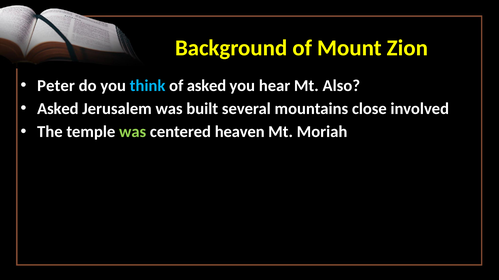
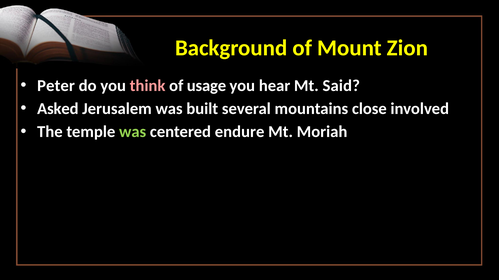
think colour: light blue -> pink
of asked: asked -> usage
Also: Also -> Said
heaven: heaven -> endure
